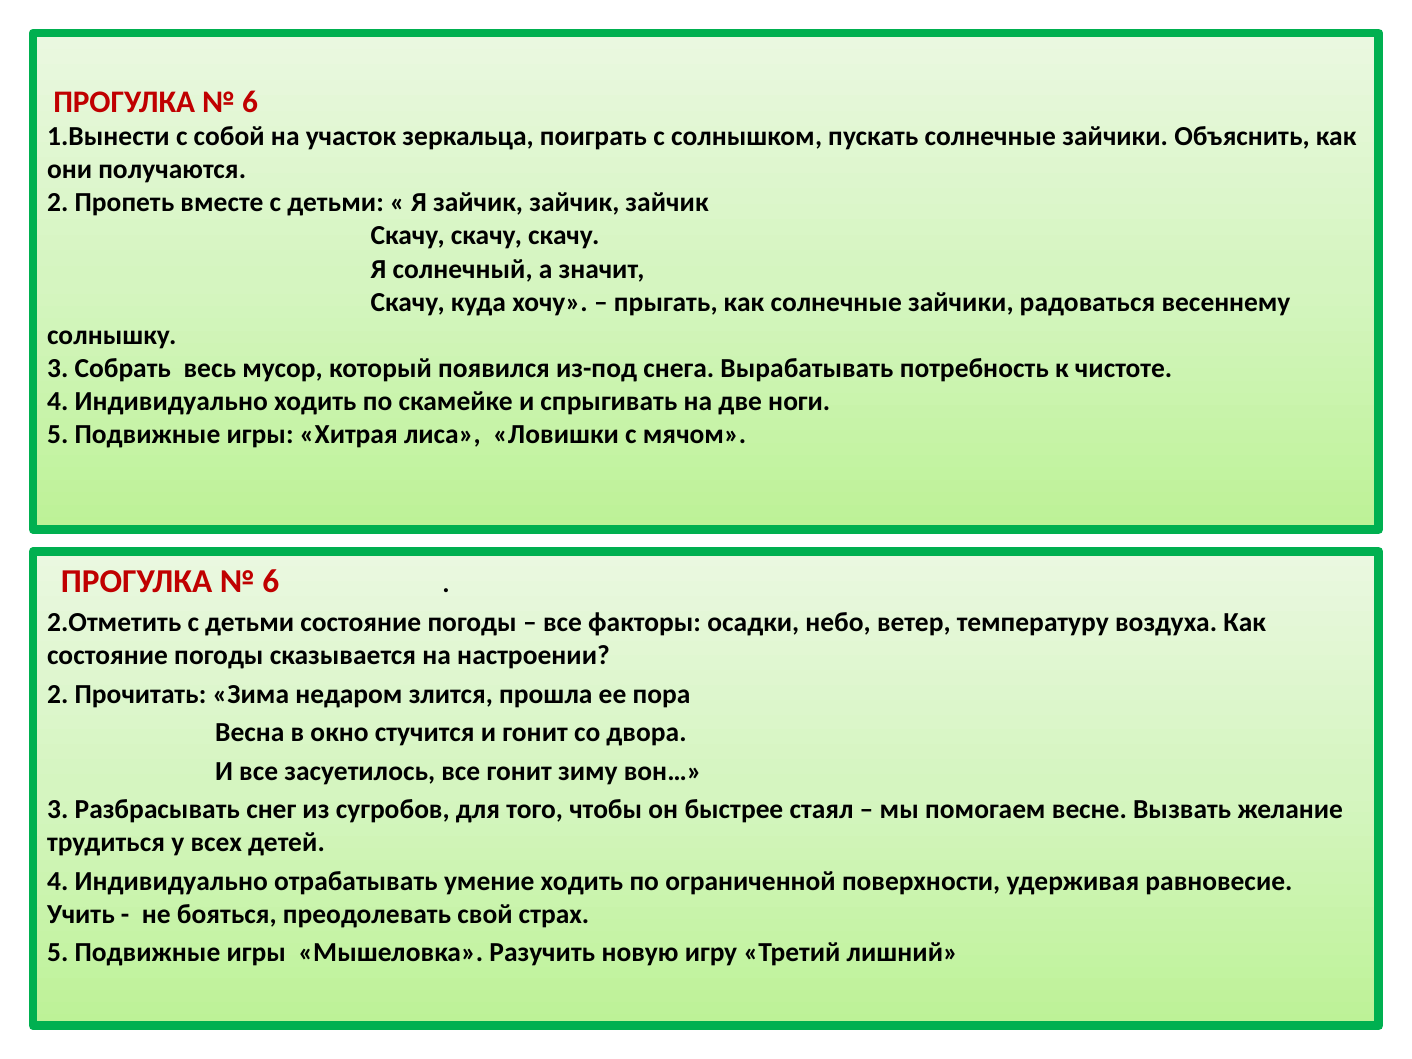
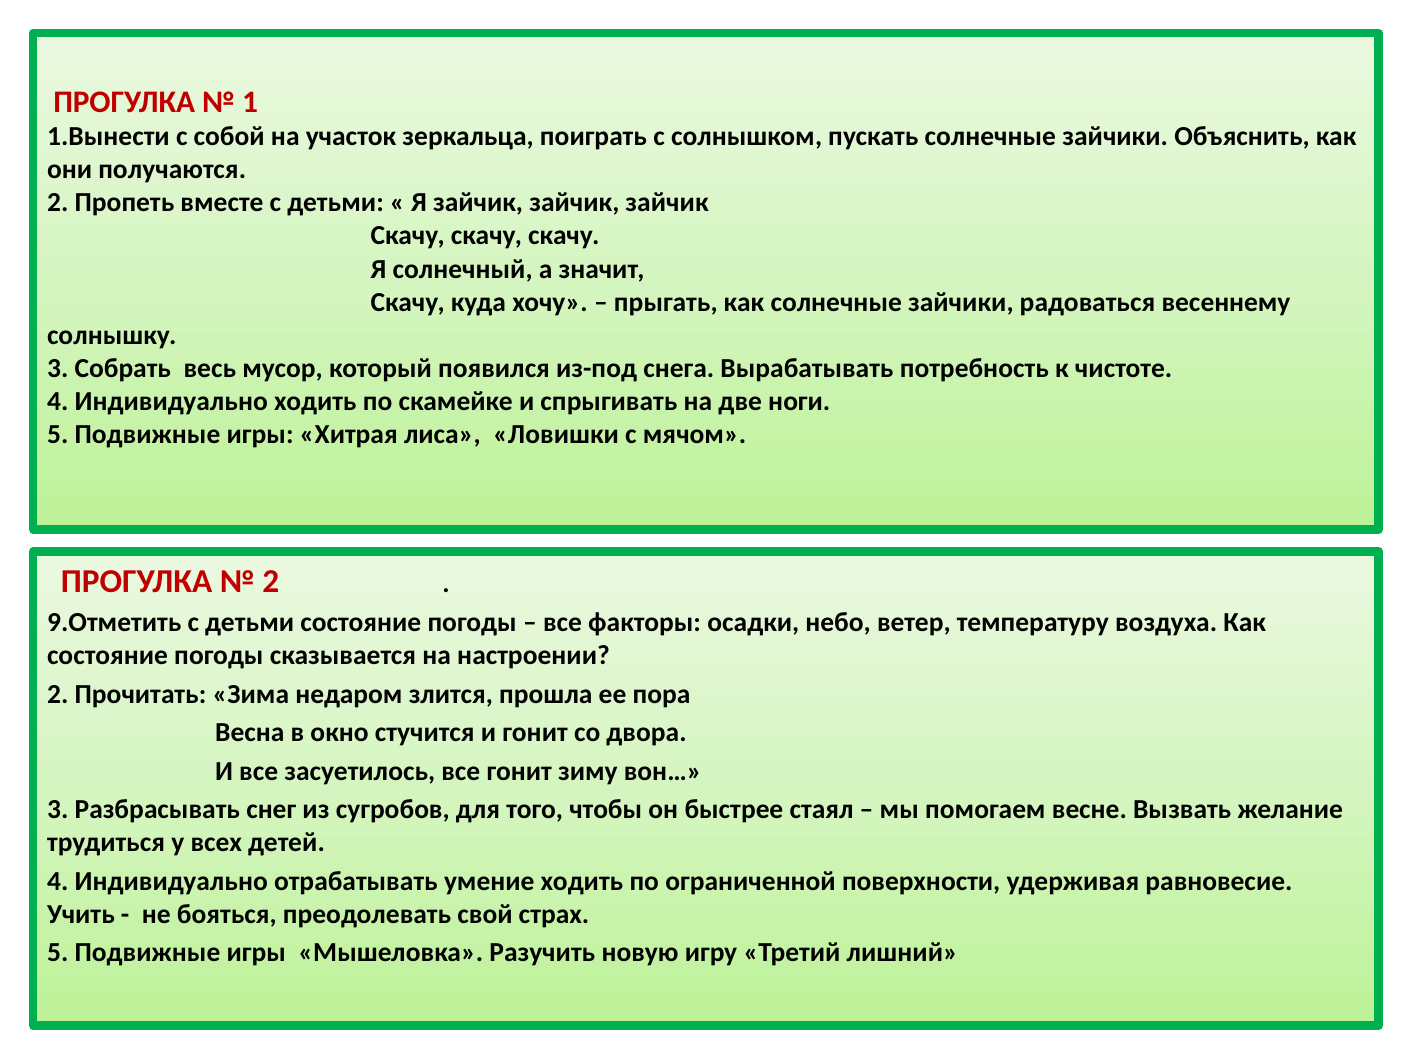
6 at (250, 102): 6 -> 1
6 at (271, 581): 6 -> 2
2.Отметить: 2.Отметить -> 9.Отметить
